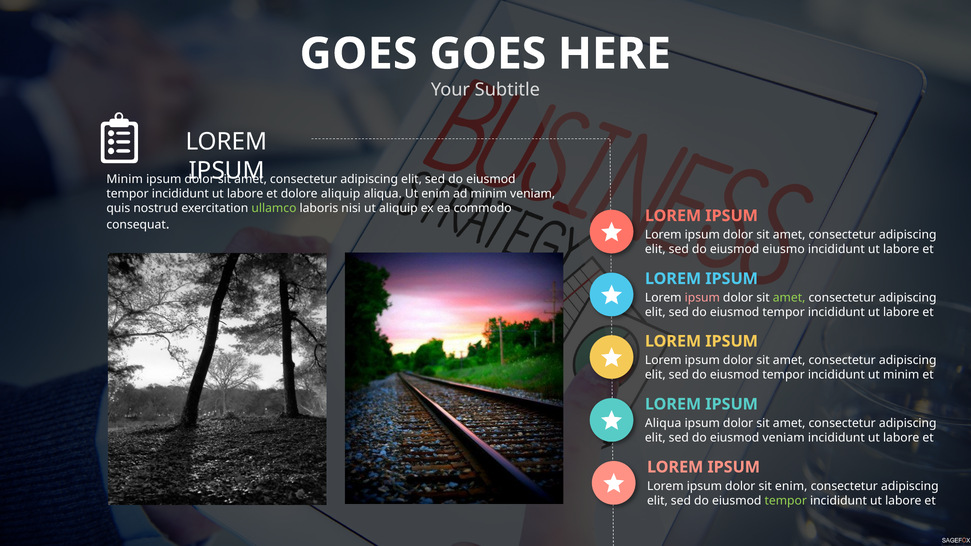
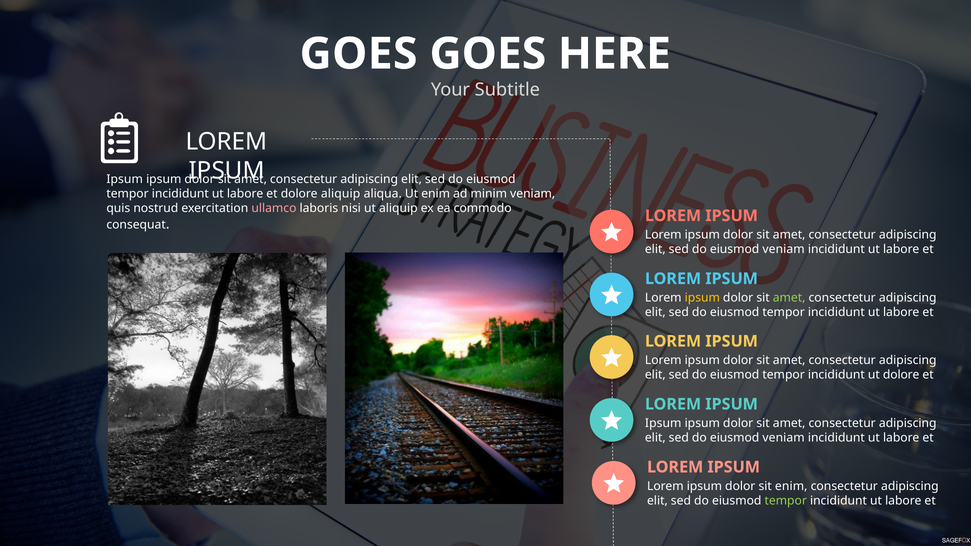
Minim at (125, 179): Minim -> Ipsum
ullamco colour: light green -> pink
eiusmo at (784, 250): eiusmo -> veniam
ipsum at (702, 298) colour: pink -> yellow
ut minim: minim -> dolore
Aliqua at (663, 423): Aliqua -> Ipsum
